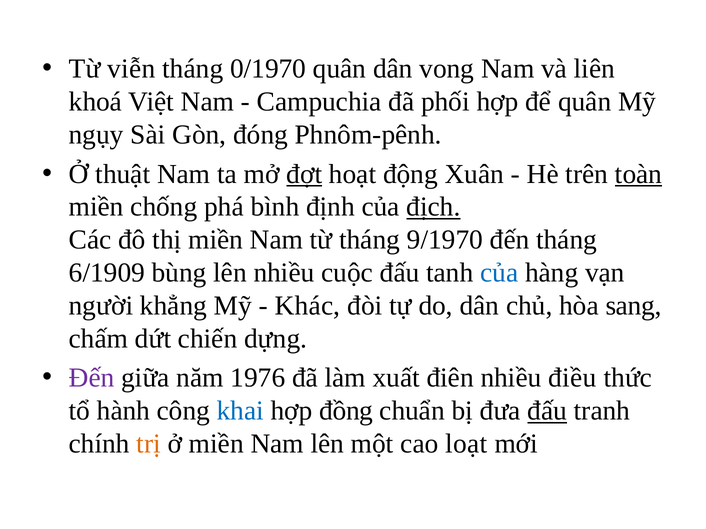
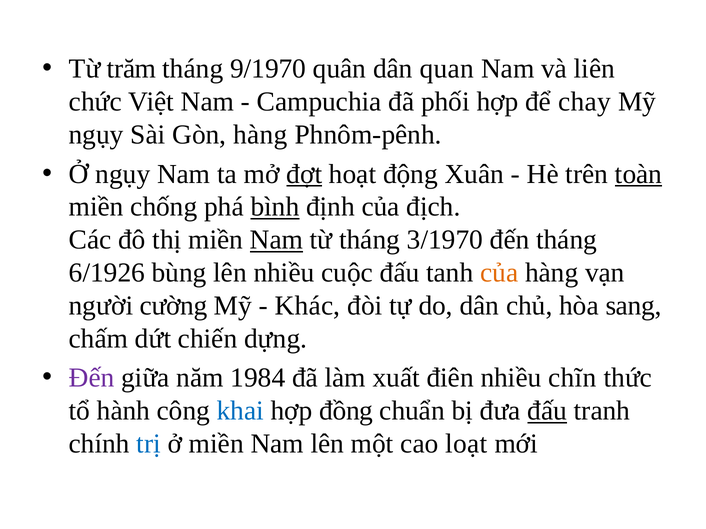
viễn: viễn -> trăm
0/1970: 0/1970 -> 9/1970
vong: vong -> quan
khoá: khoá -> chức
để quân: quân -> chay
Gòn đóng: đóng -> hàng
Ở thuật: thuật -> ngụy
bình underline: none -> present
địch underline: present -> none
Nam at (276, 240) underline: none -> present
9/1970: 9/1970 -> 3/1970
6/1909: 6/1909 -> 6/1926
của at (499, 273) colour: blue -> orange
khẳng: khẳng -> cường
1976: 1976 -> 1984
điều: điều -> chĩn
trị colour: orange -> blue
